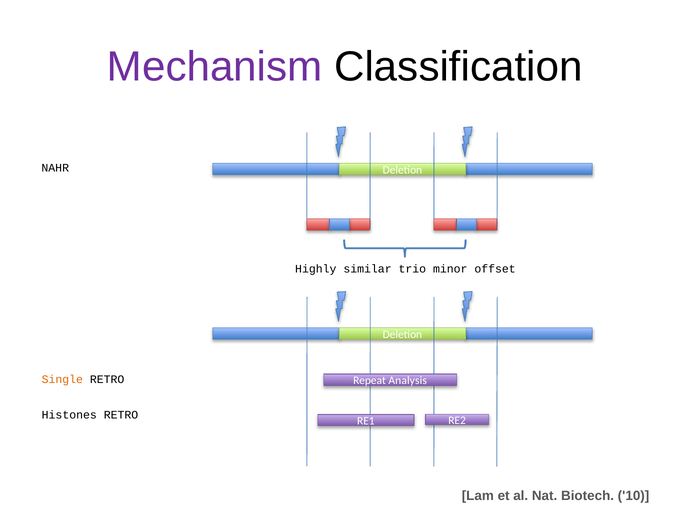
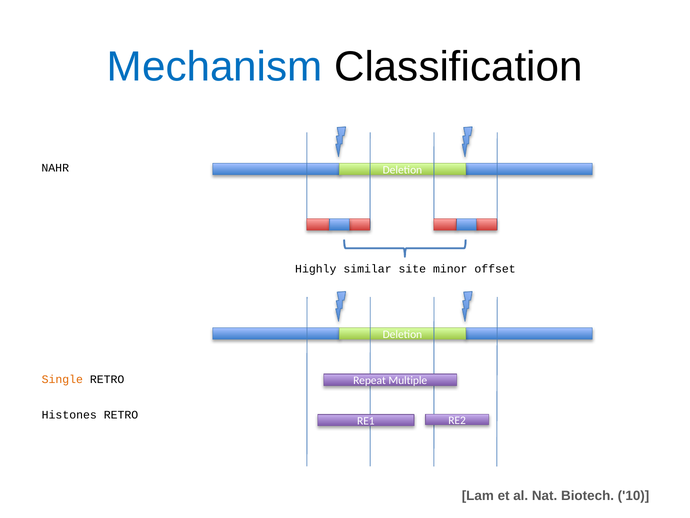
Mechanism colour: purple -> blue
trio: trio -> site
Analysis: Analysis -> Multiple
